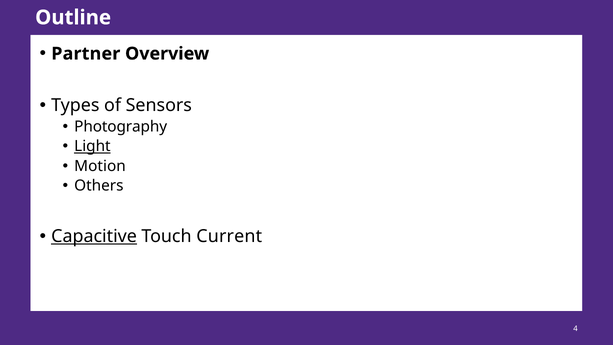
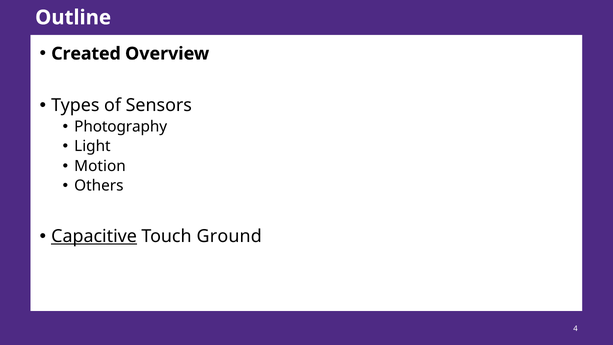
Partner: Partner -> Created
Light underline: present -> none
Current: Current -> Ground
